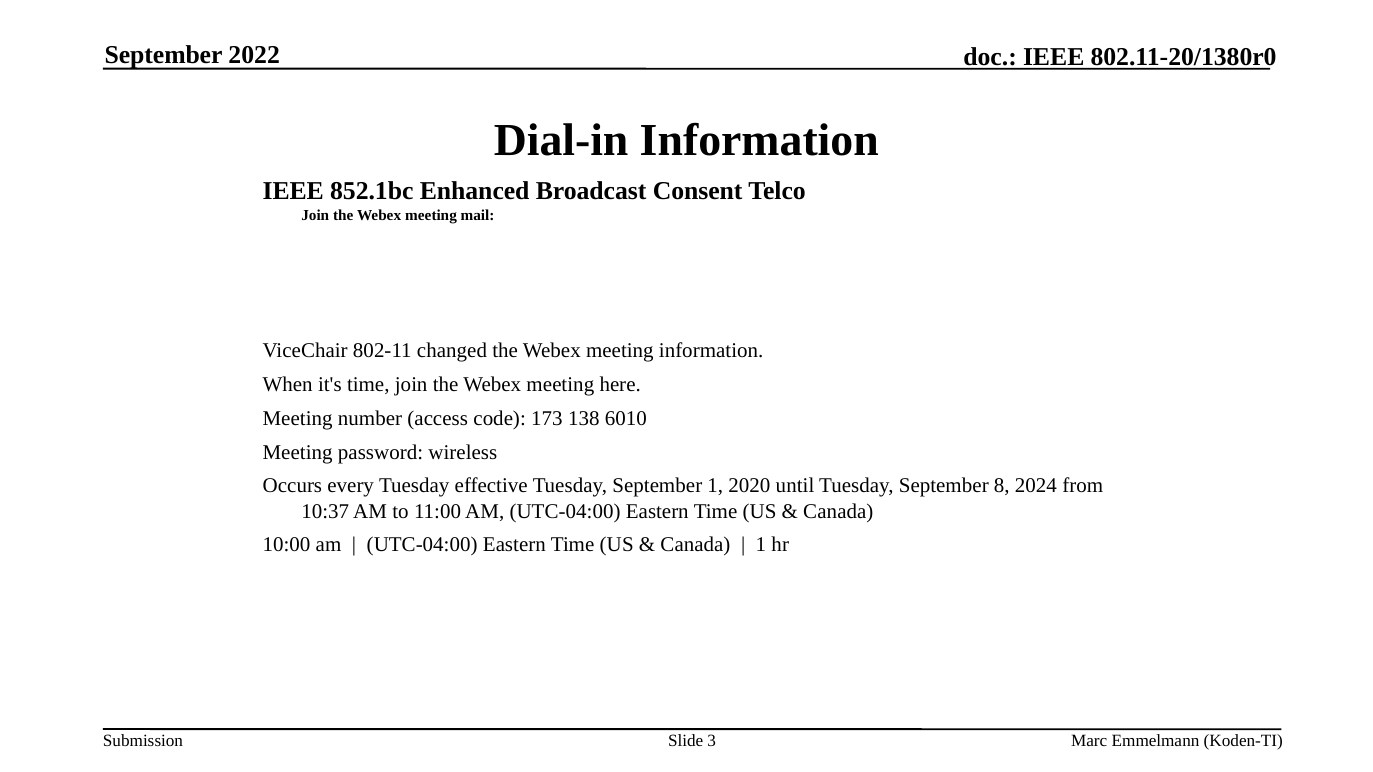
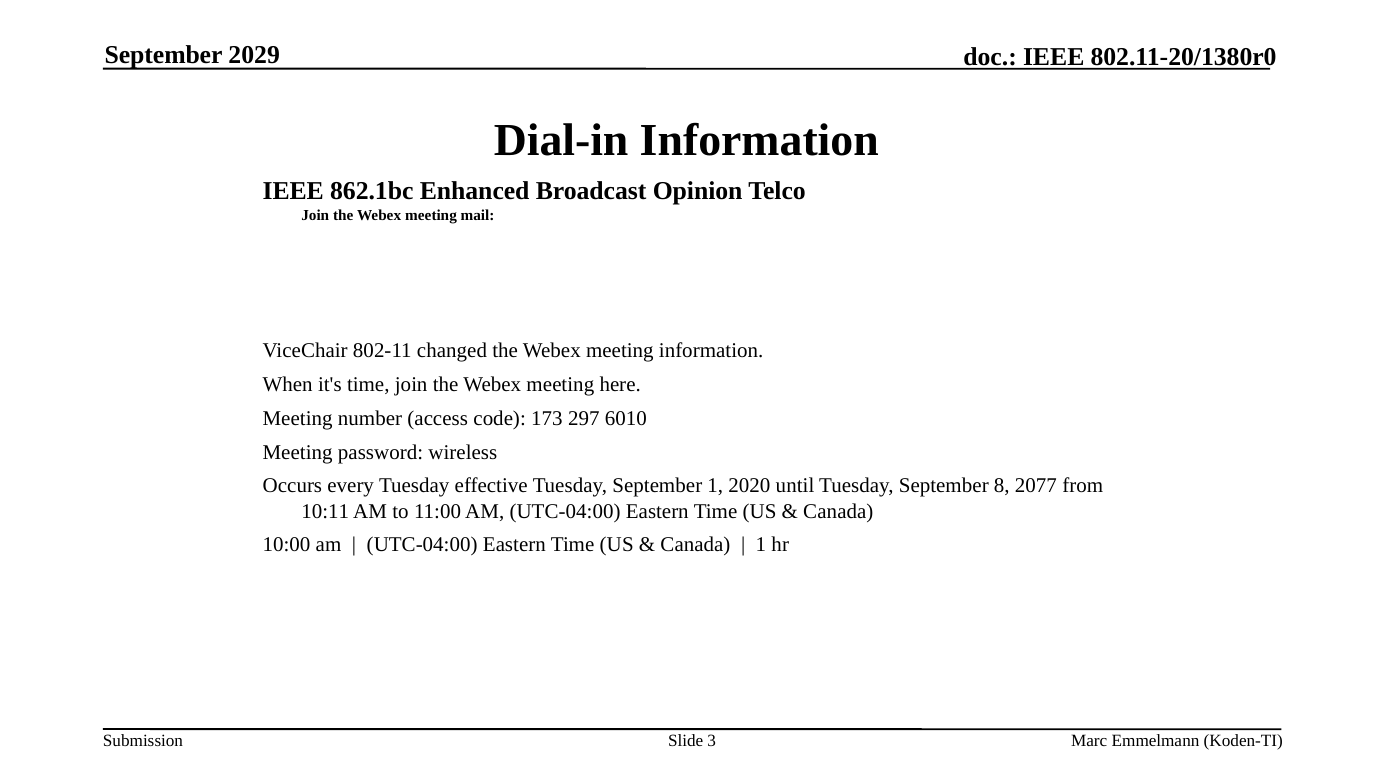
2022: 2022 -> 2029
852.1bc: 852.1bc -> 862.1bc
Consent: Consent -> Opinion
138: 138 -> 297
2024: 2024 -> 2077
10:37: 10:37 -> 10:11
